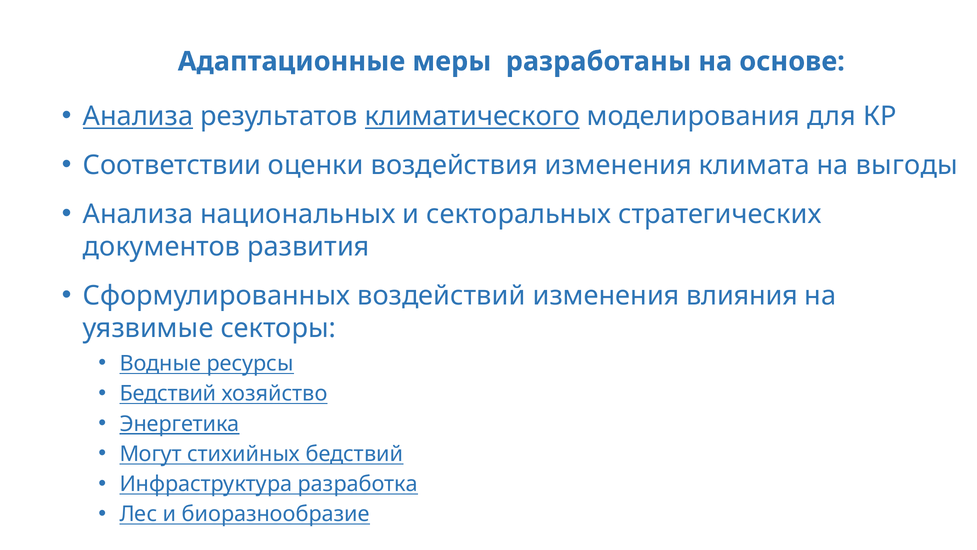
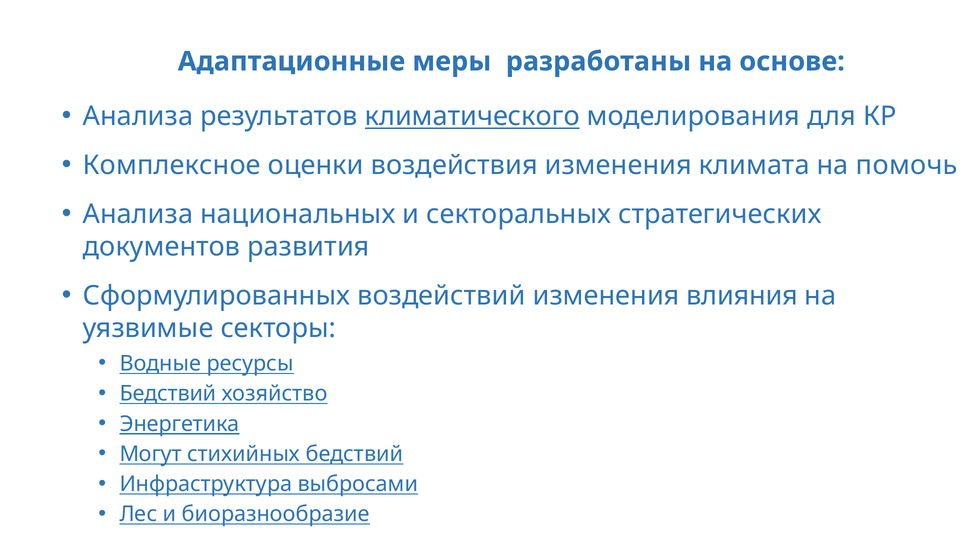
Анализа at (138, 116) underline: present -> none
Соответствии: Соответствии -> Комплексное
выгоды: выгоды -> помочь
разработка: разработка -> выбросами
